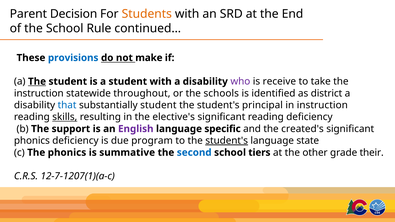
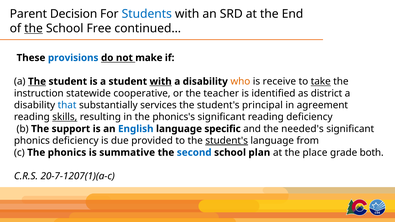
Students colour: orange -> blue
the at (34, 28) underline: none -> present
Rule: Rule -> Free
with at (161, 82) underline: none -> present
who colour: purple -> orange
take underline: none -> present
throughout: throughout -> cooperative
schools: schools -> teacher
substantially student: student -> services
in instruction: instruction -> agreement
elective's: elective's -> phonics's
English colour: purple -> blue
created's: created's -> needed's
program: program -> provided
state: state -> from
tiers: tiers -> plan
other: other -> place
their: their -> both
12-7-1207(1)(a-c: 12-7-1207(1)(a-c -> 20-7-1207(1)(a-c
